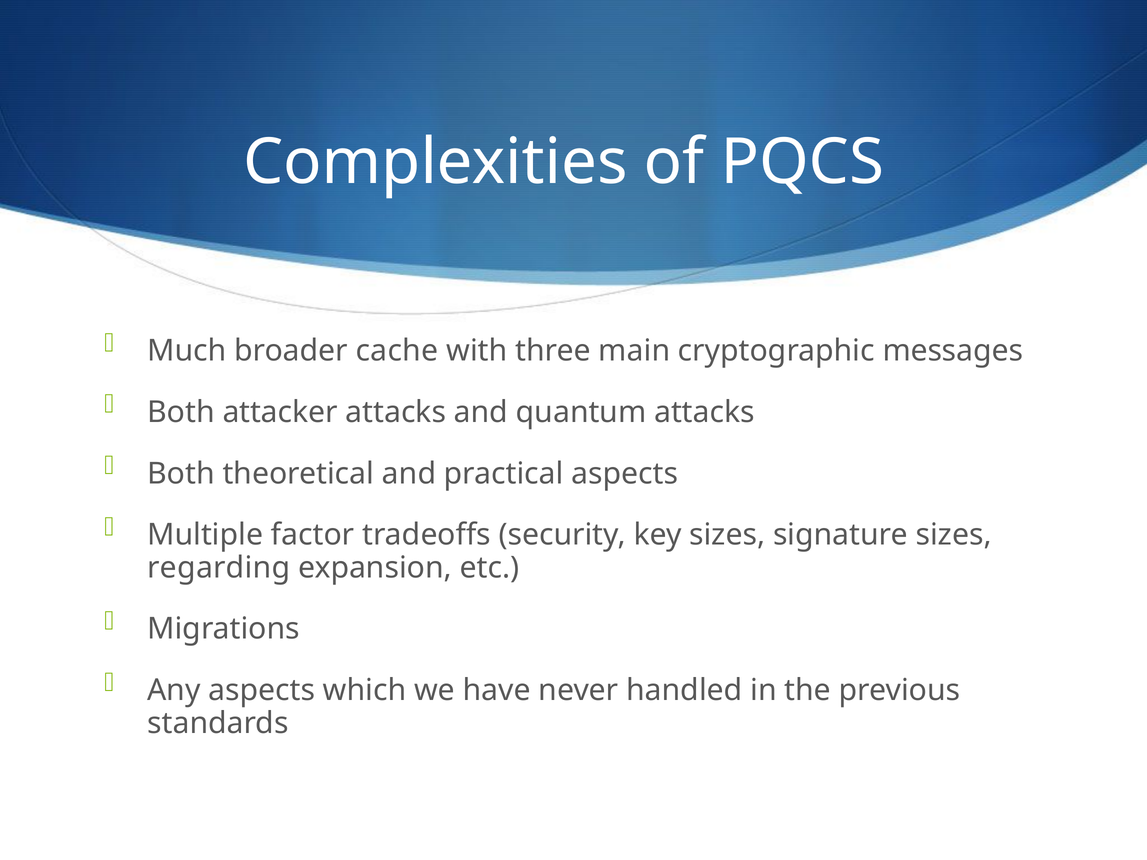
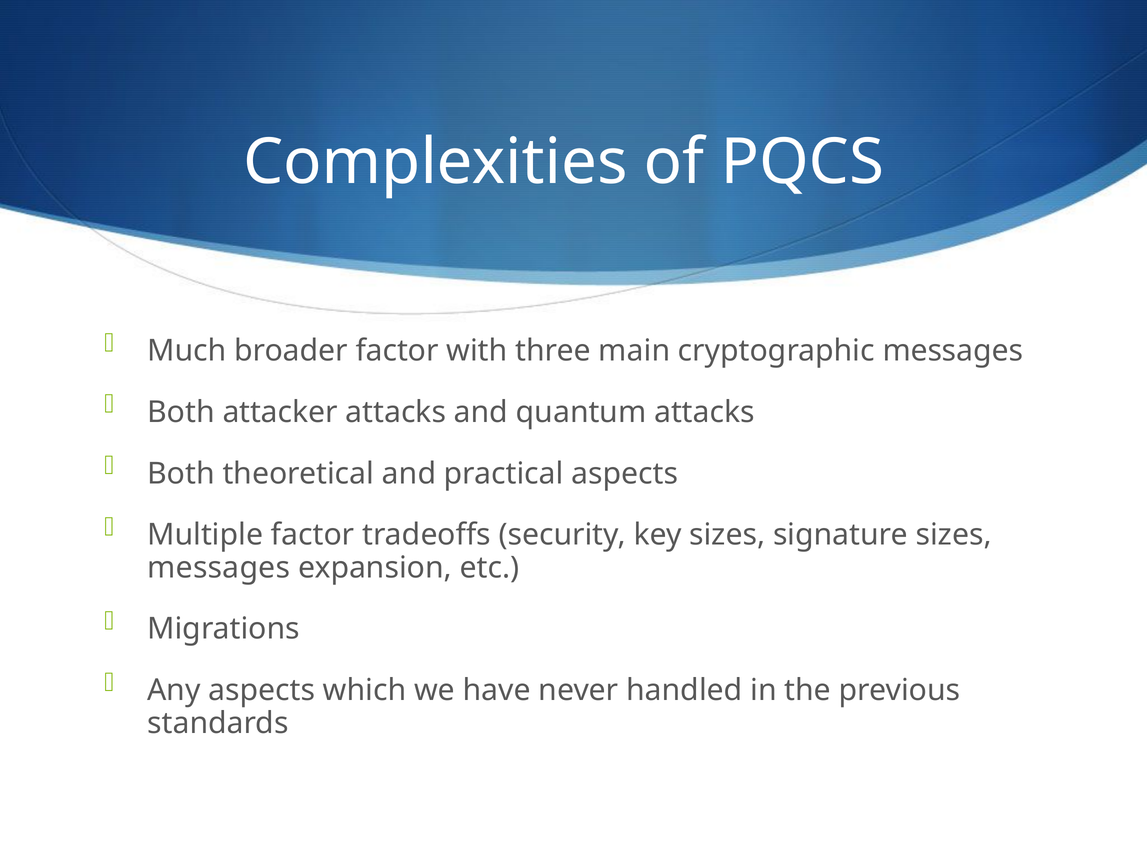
broader cache: cache -> factor
regarding at (219, 568): regarding -> messages
